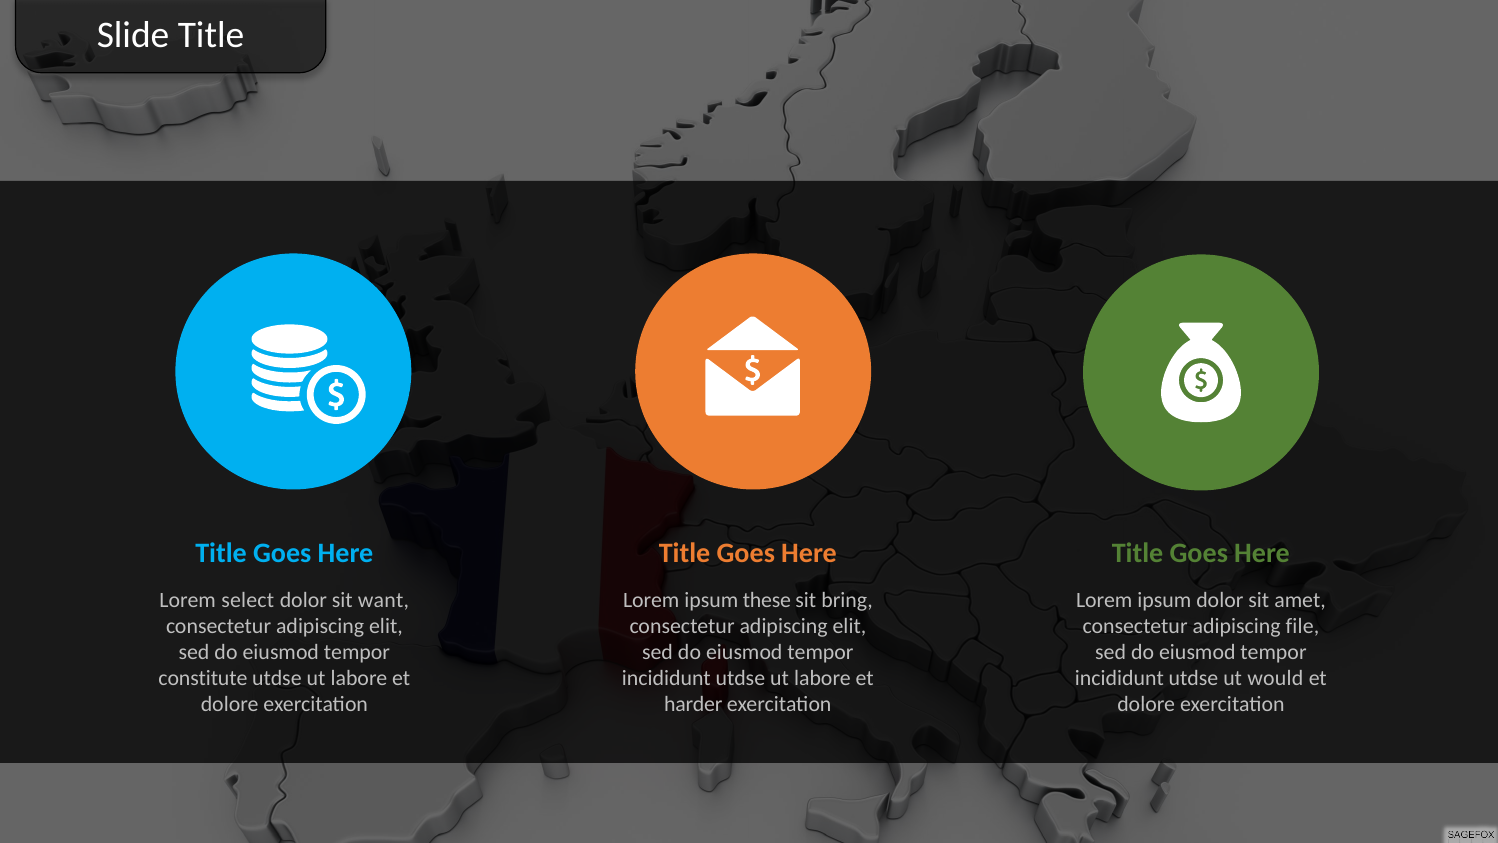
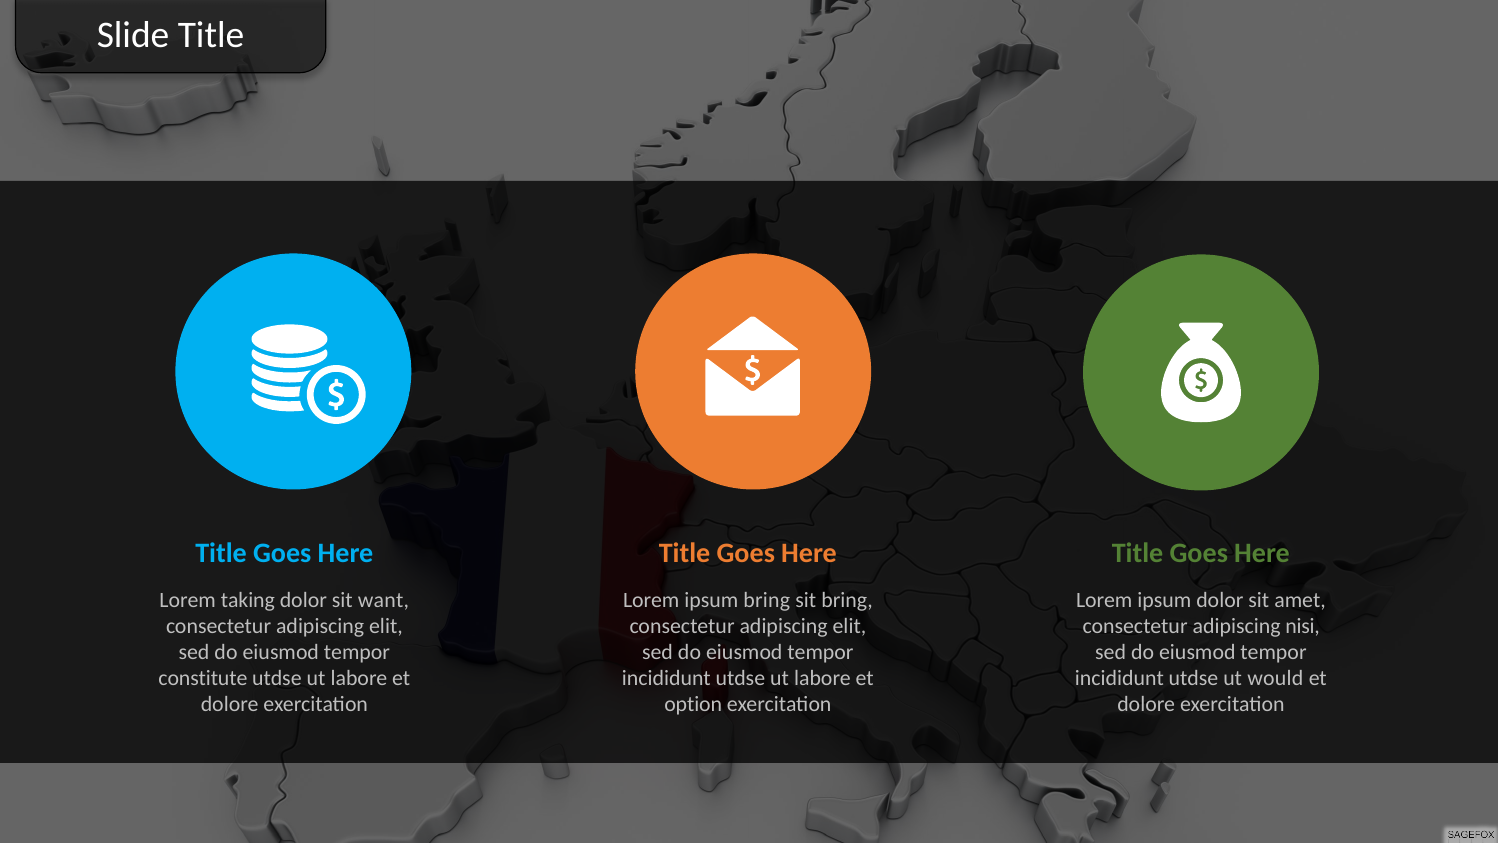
select: select -> taking
ipsum these: these -> bring
file: file -> nisi
harder: harder -> option
